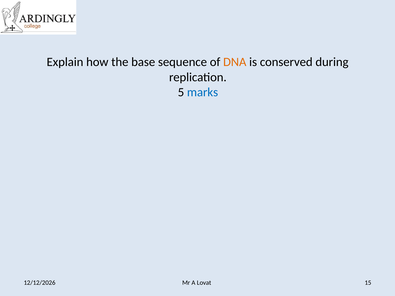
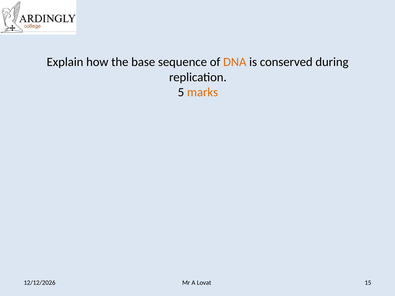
marks colour: blue -> orange
